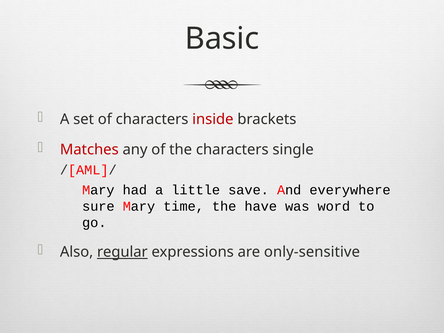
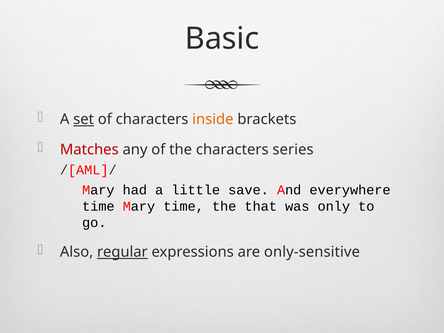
set underline: none -> present
inside colour: red -> orange
single: single -> series
sure at (98, 206): sure -> time
have: have -> that
word: word -> only
